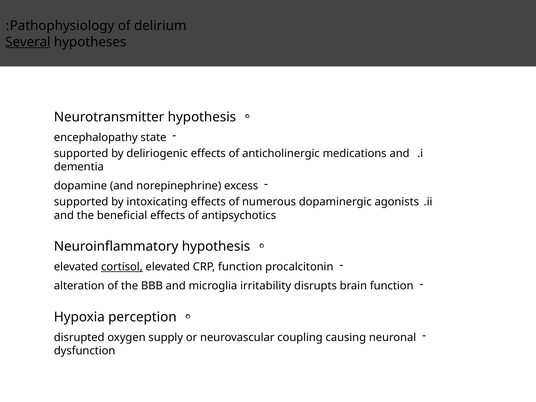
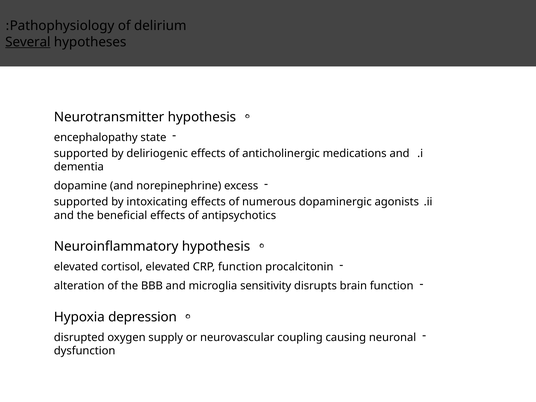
cortisol underline: present -> none
irritability: irritability -> sensitivity
perception: perception -> depression
